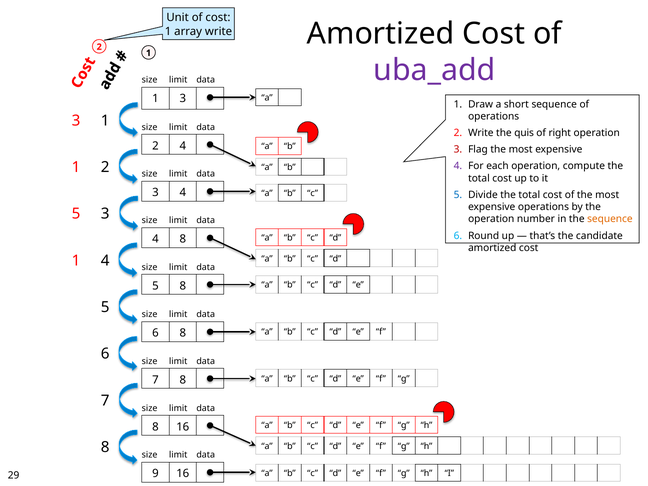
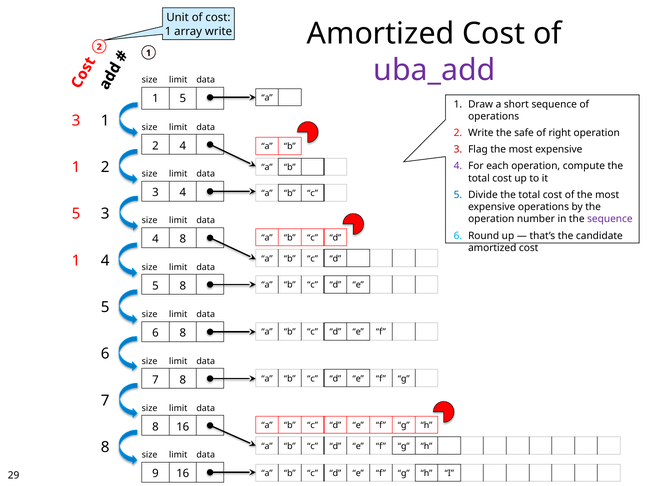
3 at (183, 99): 3 -> 5
quis: quis -> safe
sequence at (610, 219) colour: orange -> purple
